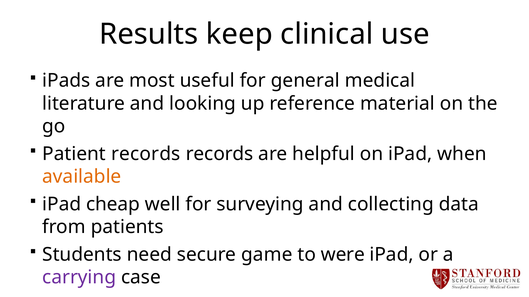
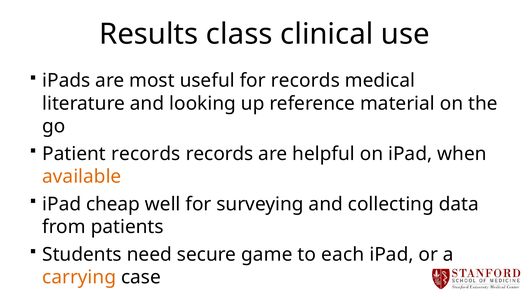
keep: keep -> class
for general: general -> records
were: were -> each
carrying colour: purple -> orange
